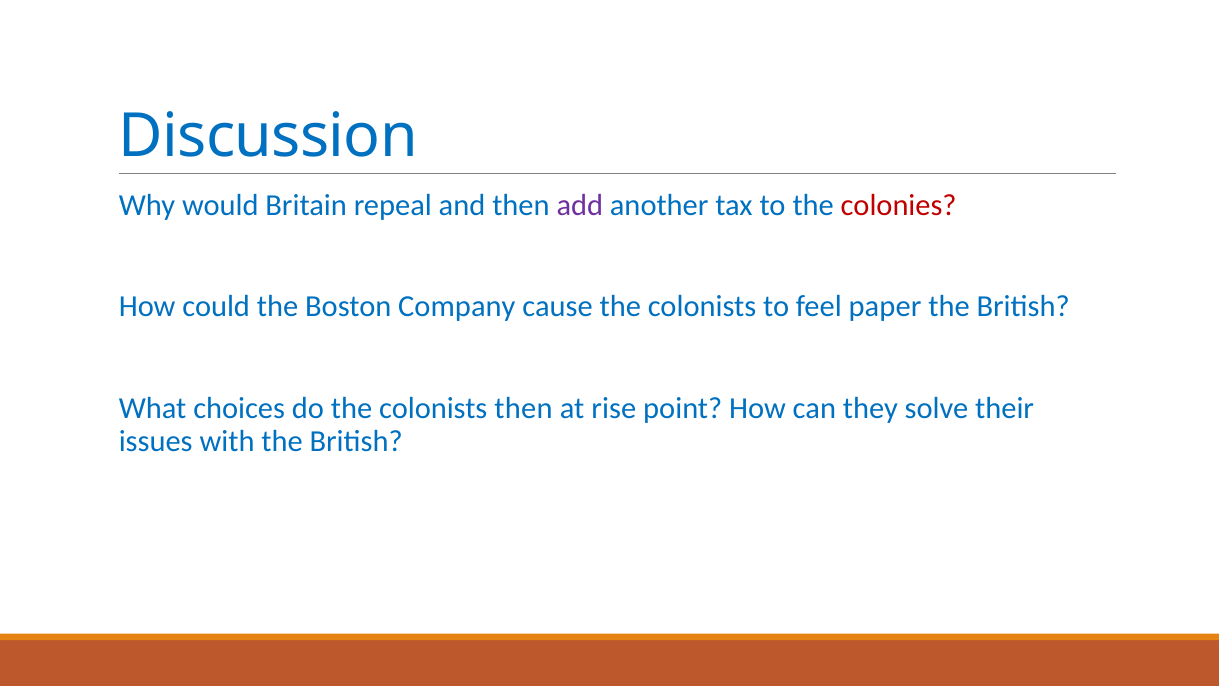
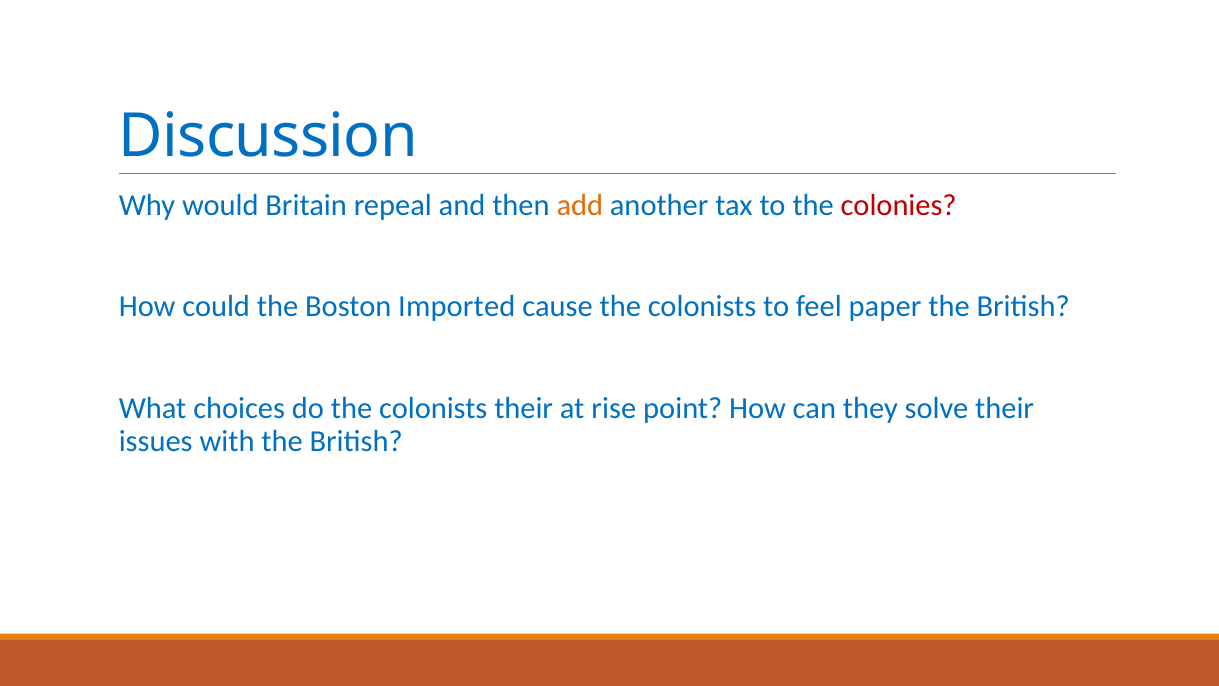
add colour: purple -> orange
Company: Company -> Imported
colonists then: then -> their
